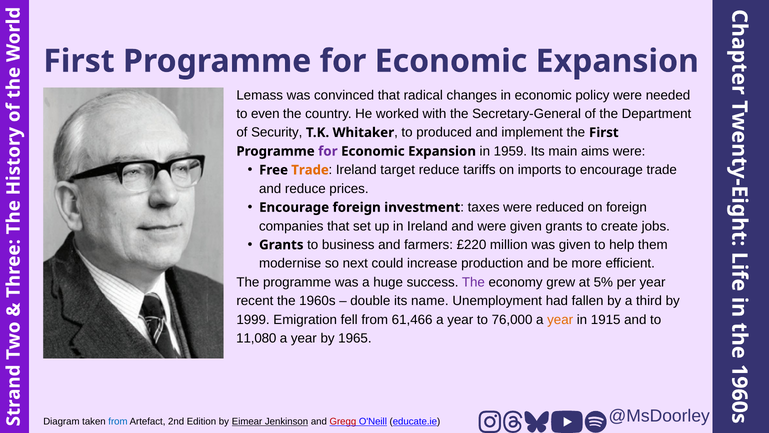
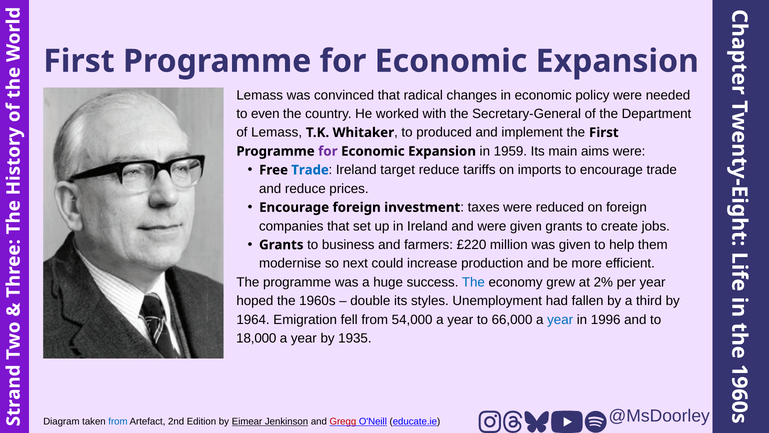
of Security: Security -> Lemass
Trade at (310, 170) colour: orange -> blue
The at (473, 282) colour: purple -> blue
5%: 5% -> 2%
recent: recent -> hoped
name: name -> styles
1999: 1999 -> 1964
61,466: 61,466 -> 54,000
76,000: 76,000 -> 66,000
year at (560, 319) colour: orange -> blue
1915: 1915 -> 1996
11,080: 11,080 -> 18,000
1965: 1965 -> 1935
